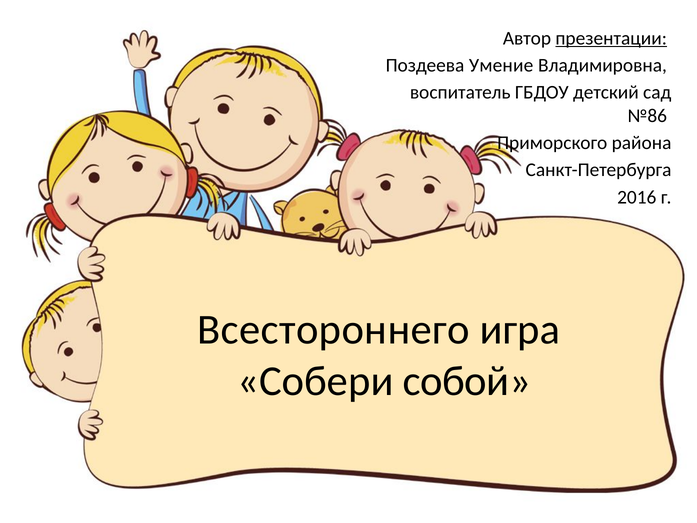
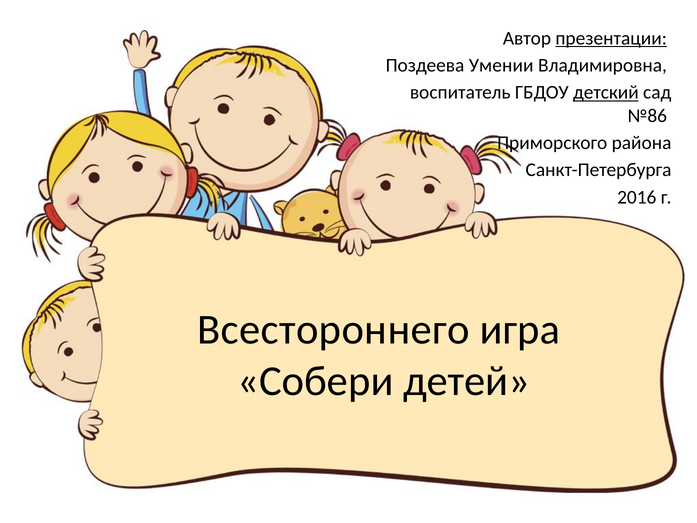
Умение: Умение -> Умении
детский underline: none -> present
собой: собой -> детей
